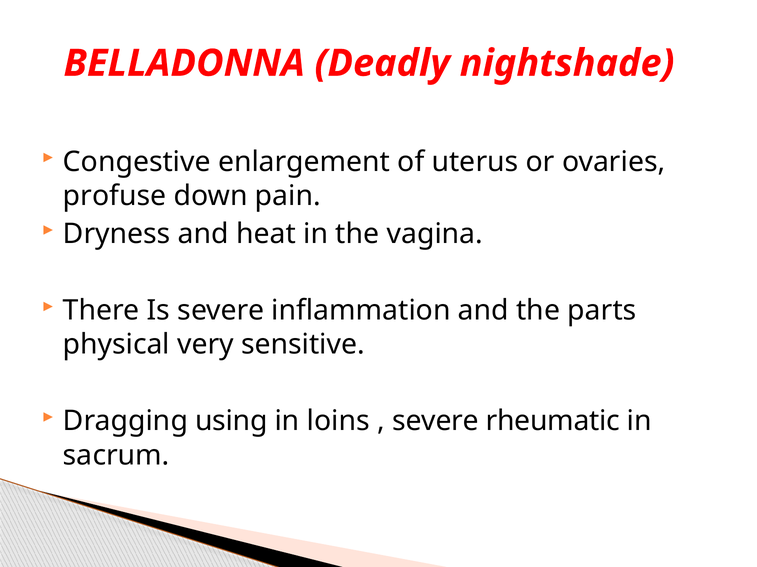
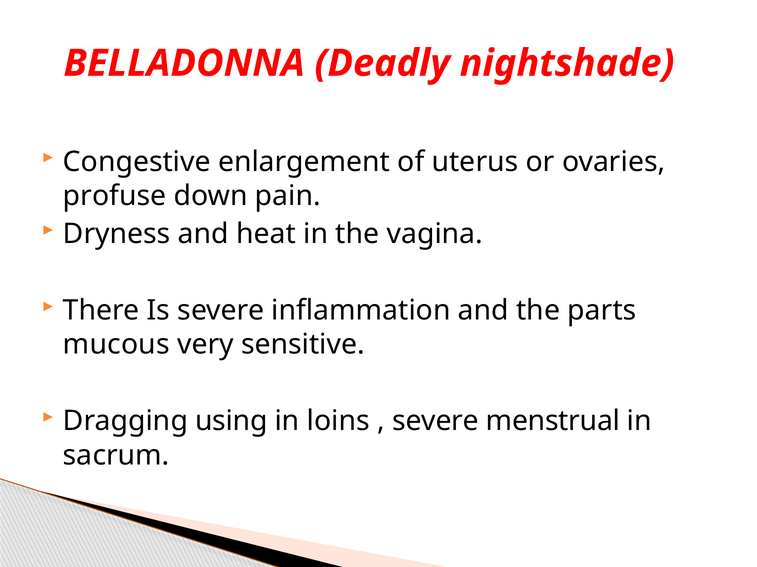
physical: physical -> mucous
rheumatic: rheumatic -> menstrual
